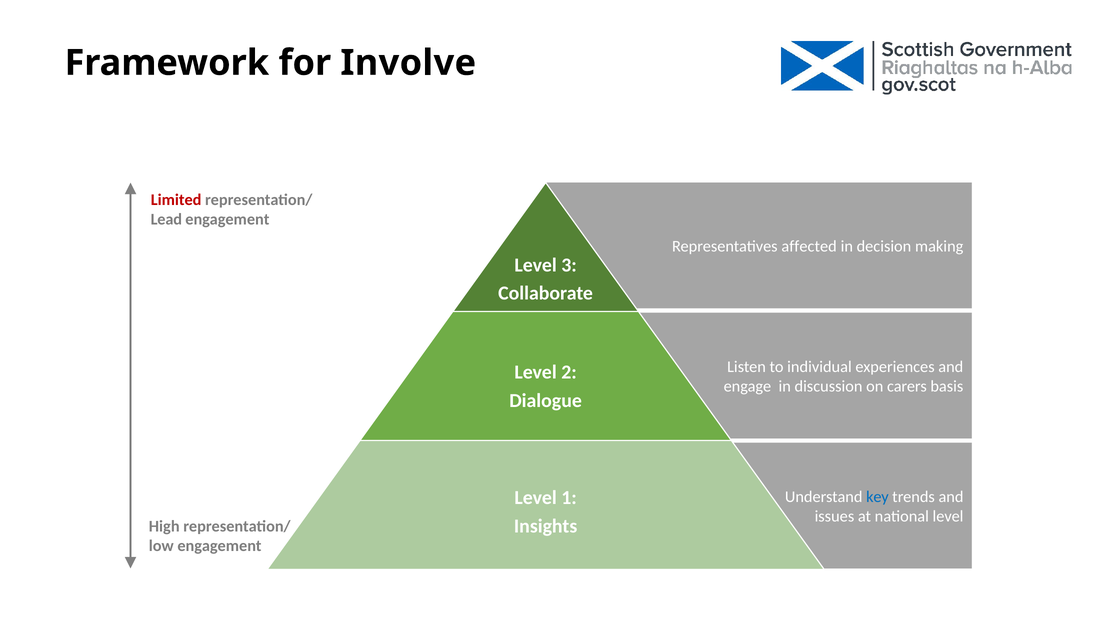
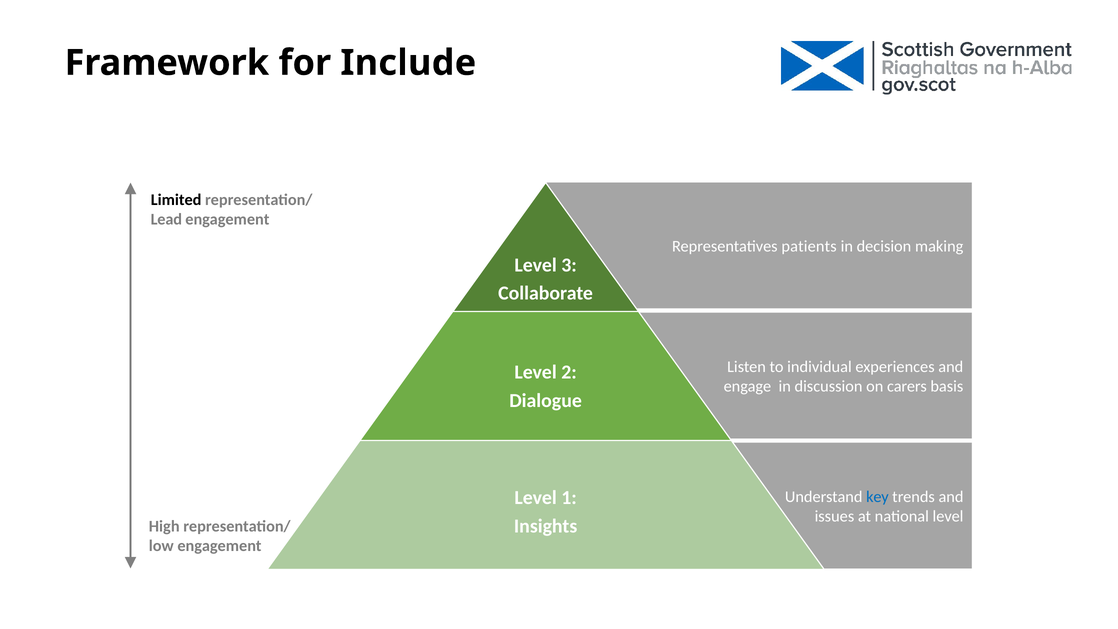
Involve: Involve -> Include
Limited colour: red -> black
affected: affected -> patients
